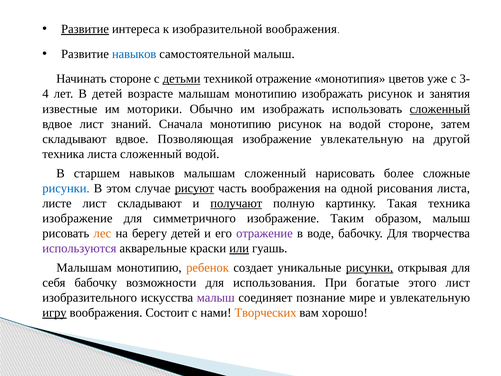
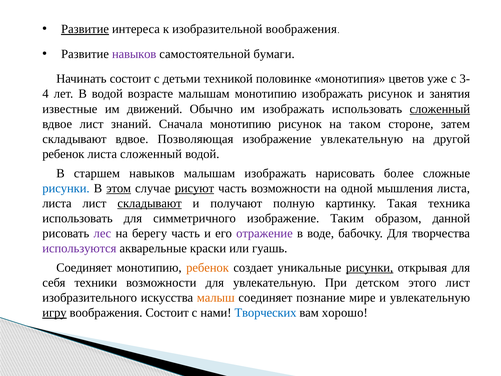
навыков at (134, 54) colour: blue -> purple
самостоятельной малыш: малыш -> бумаги
Начинать стороне: стороне -> состоит
детьми underline: present -> none
техникой отражение: отражение -> половинке
В детей: детей -> водой
моторики: моторики -> движений
на водой: водой -> таком
техника at (63, 154): техника -> ребенок
малышам сложенный: сложенный -> изображать
этом underline: none -> present
часть воображения: воображения -> возможности
рисования: рисования -> мышления
листе at (57, 203): листе -> листа
складывают at (150, 203) underline: none -> present
получают underline: present -> none
изображение at (77, 218): изображение -> использовать
образом малыш: малыш -> данной
лес colour: orange -> purple
берегу детей: детей -> часть
или underline: present -> none
Малышам at (84, 267): Малышам -> Соединяет
себя бабочку: бабочку -> техники
для использования: использования -> увлекательную
богатые: богатые -> детском
малыш at (216, 298) colour: purple -> orange
Творческих colour: orange -> blue
